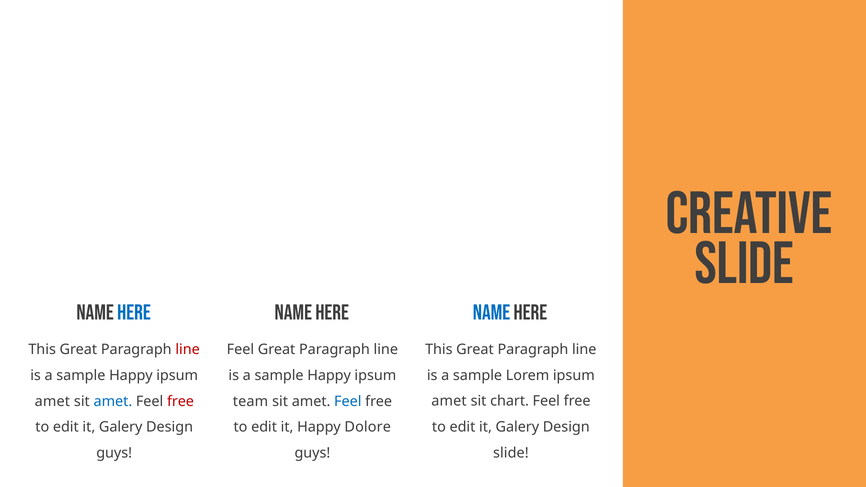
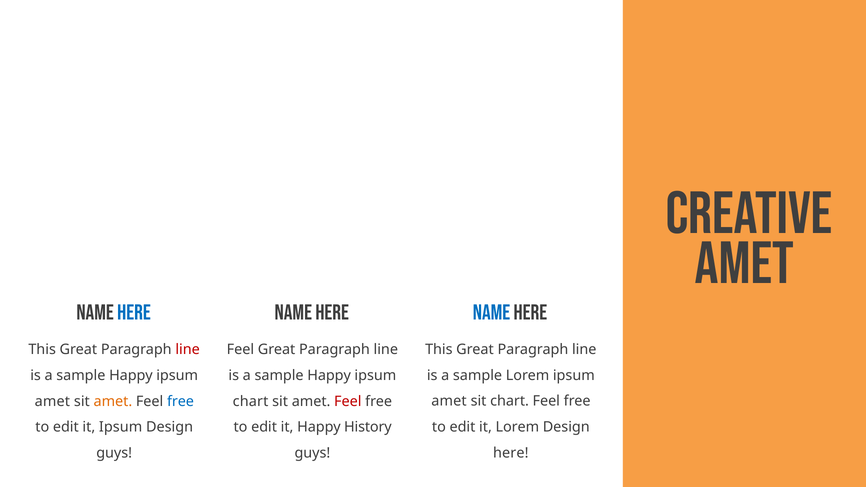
slide at (744, 264): slide -> amet
amet at (113, 401) colour: blue -> orange
free at (180, 401) colour: red -> blue
team at (251, 401): team -> chart
Feel at (348, 401) colour: blue -> red
Galery at (517, 427): Galery -> Lorem
Galery at (121, 427): Galery -> Ipsum
Dolore: Dolore -> History
slide at (511, 453): slide -> here
